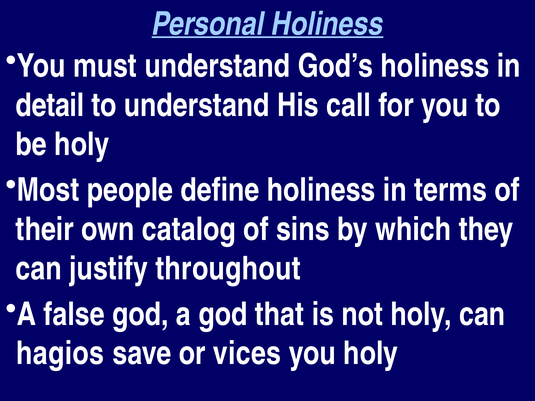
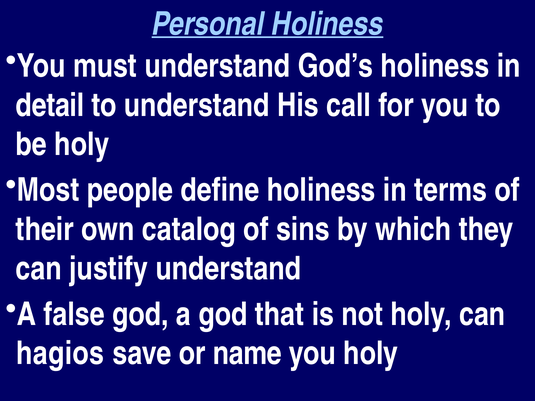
justify throughout: throughout -> understand
vices: vices -> name
